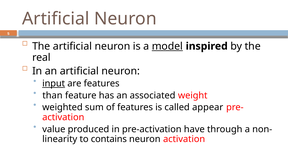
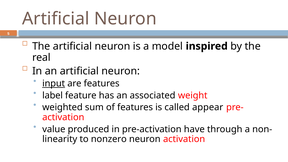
model underline: present -> none
than: than -> label
contains: contains -> nonzero
